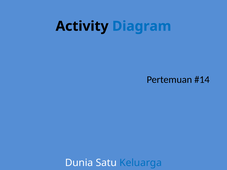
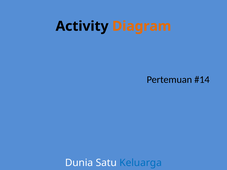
Diagram colour: blue -> orange
